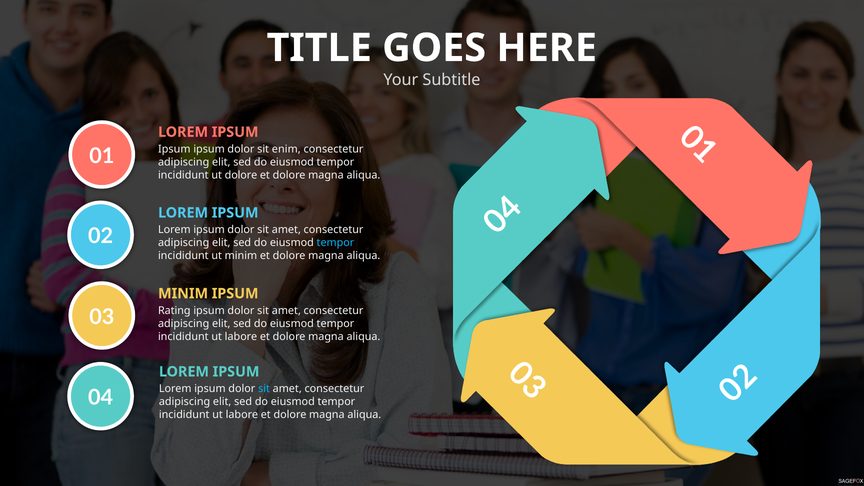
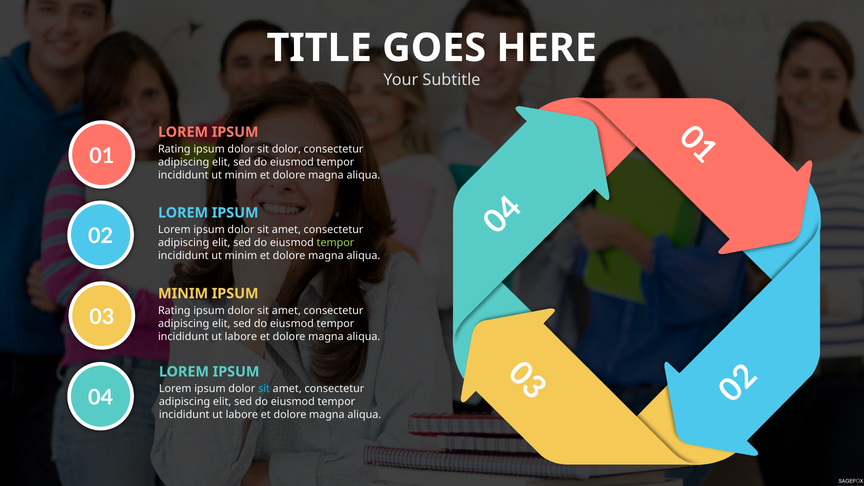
Ipsum at (174, 149): Ipsum -> Rating
sit enim: enim -> dolor
dolore at (241, 175): dolore -> minim
tempor at (335, 243) colour: light blue -> light green
